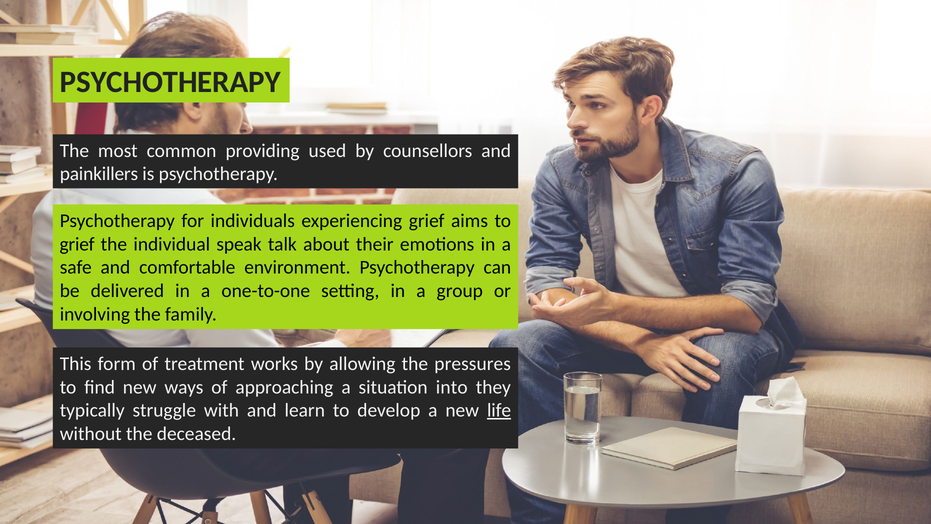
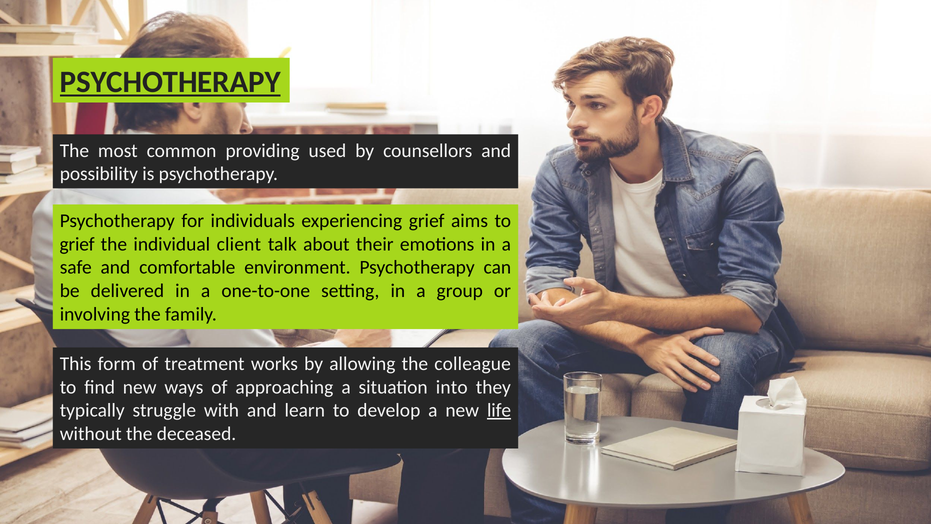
PSYCHOTHERAPY at (170, 82) underline: none -> present
painkillers: painkillers -> possibility
speak: speak -> client
pressures: pressures -> colleague
